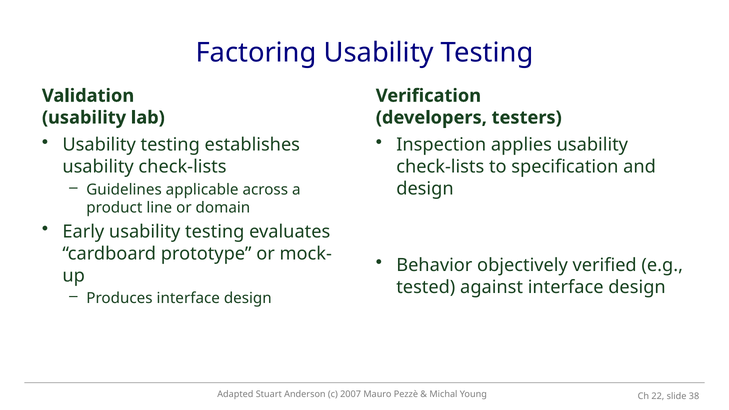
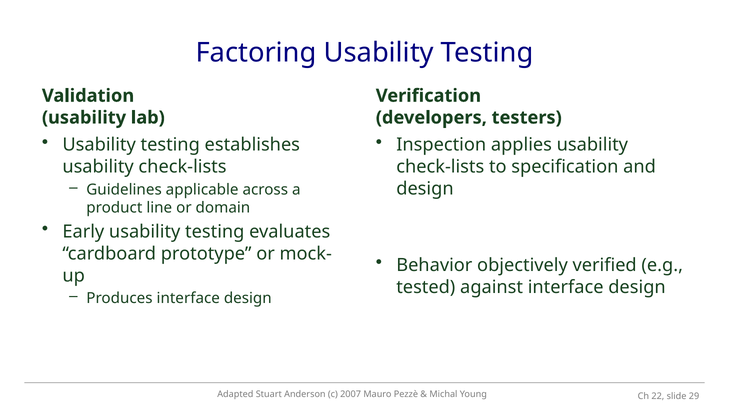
38: 38 -> 29
